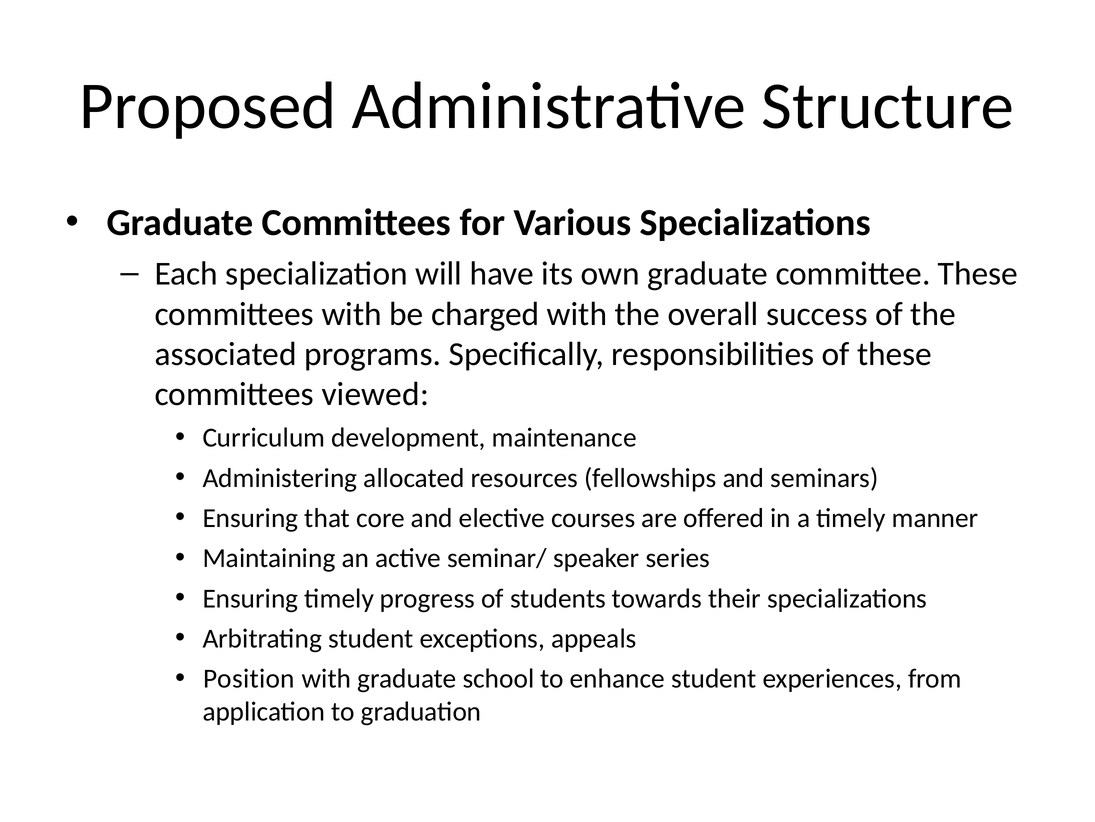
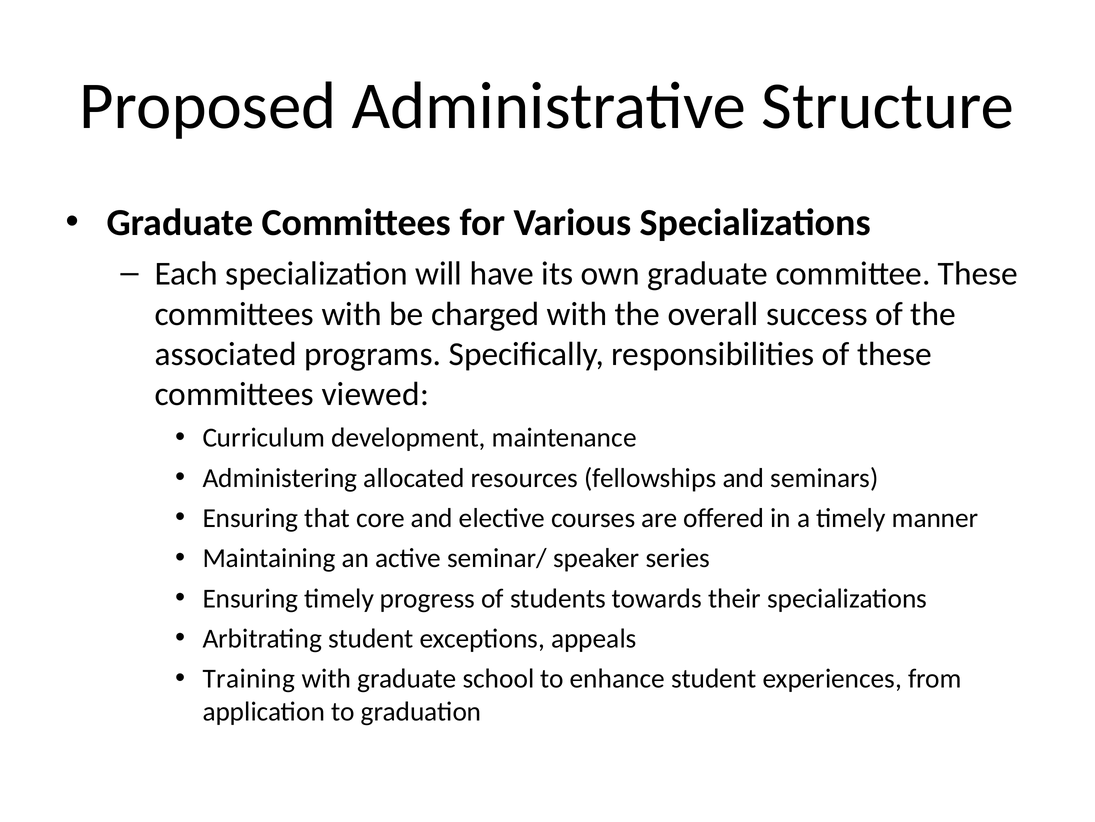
Position: Position -> Training
